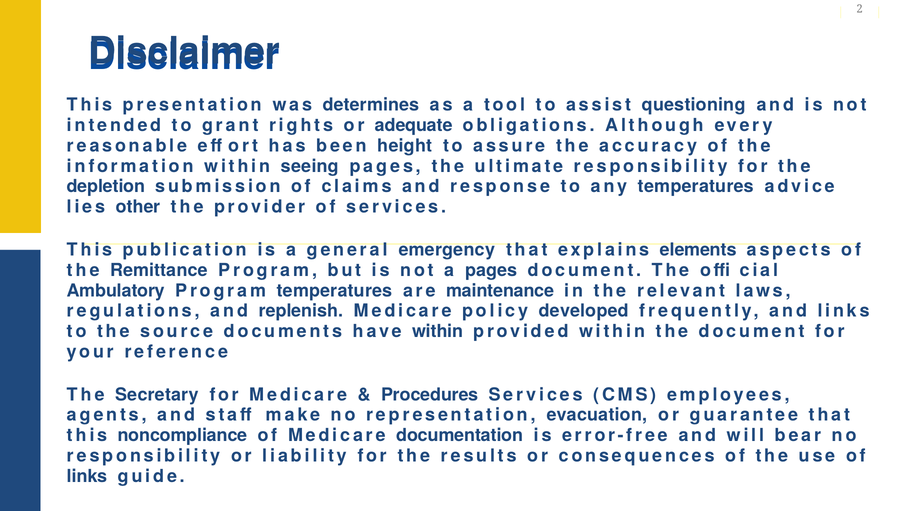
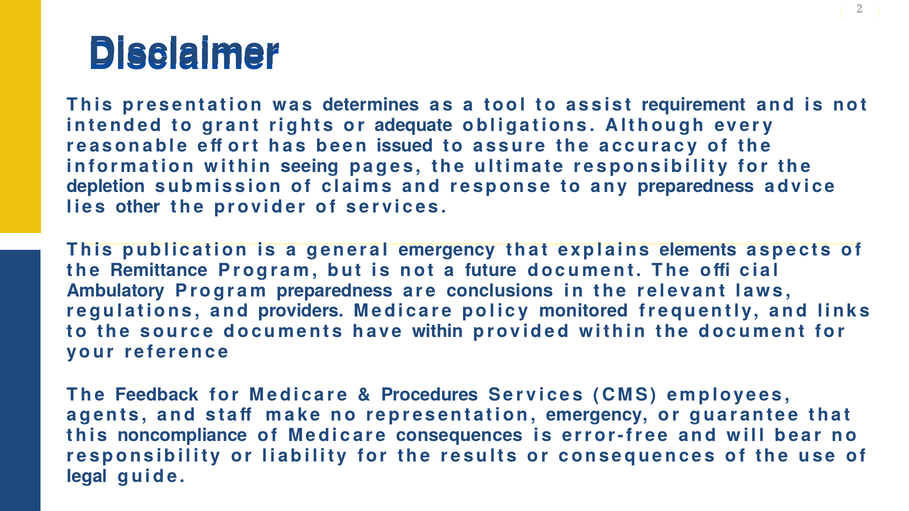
questioning: questioning -> requirement
height: height -> issued
any temperatures: temperatures -> preparedness
a pages: pages -> future
Program temperatures: temperatures -> preparedness
maintenance: maintenance -> conclusions
replenish: replenish -> providers
developed: developed -> monitored
Secretary: Secretary -> Feedback
representation evacuation: evacuation -> emergency
Medicare documentation: documentation -> consequences
links at (87, 476): links -> legal
